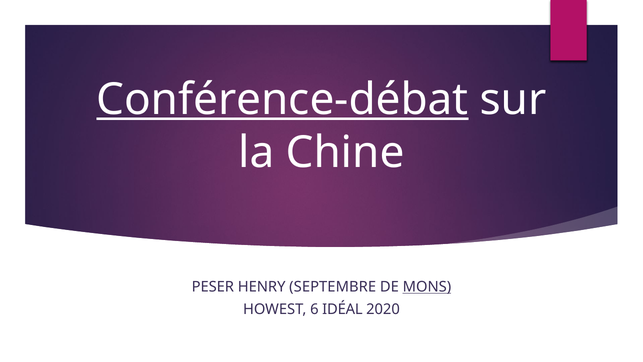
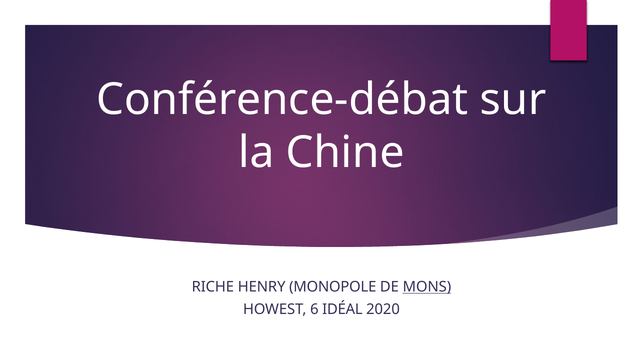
Conférence-débat underline: present -> none
PESER: PESER -> RICHE
SEPTEMBRE: SEPTEMBRE -> MONOPOLE
